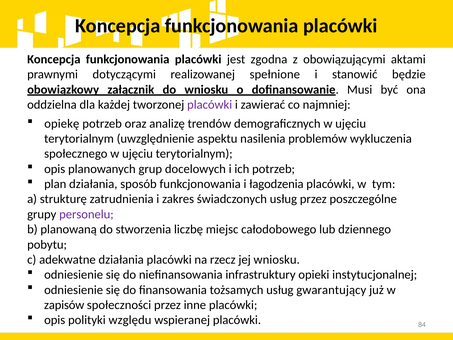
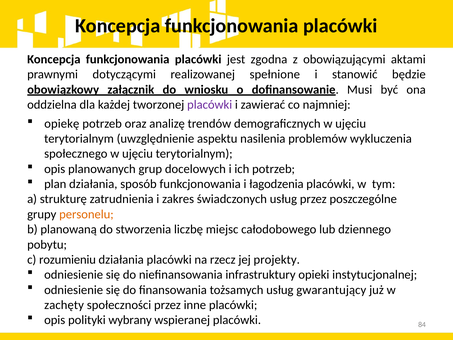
personelu colour: purple -> orange
adekwatne: adekwatne -> rozumieniu
jej wniosku: wniosku -> projekty
zapisów: zapisów -> zachęty
względu: względu -> wybrany
